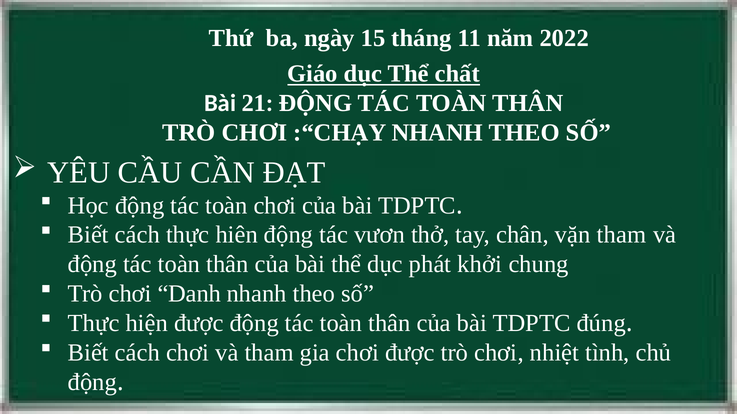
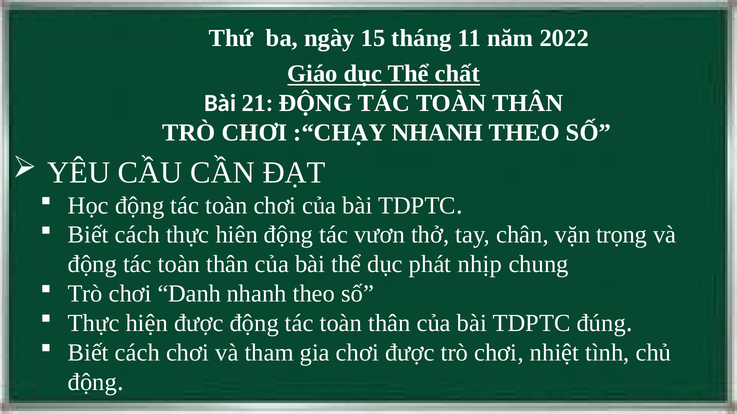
vặn tham: tham -> trọng
khởi: khởi -> nhịp
